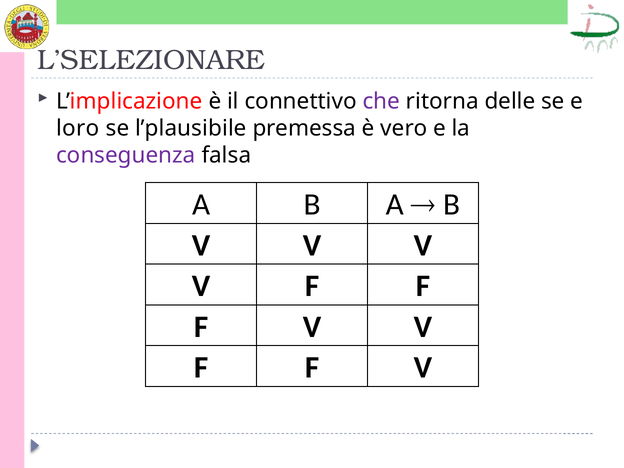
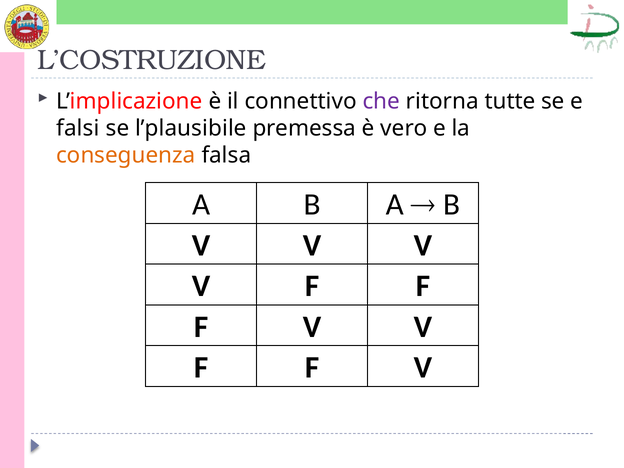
L’SELEZIONARE: L’SELEZIONARE -> L’COSTRUZIONE
delle: delle -> tutte
loro: loro -> falsi
conseguenza colour: purple -> orange
